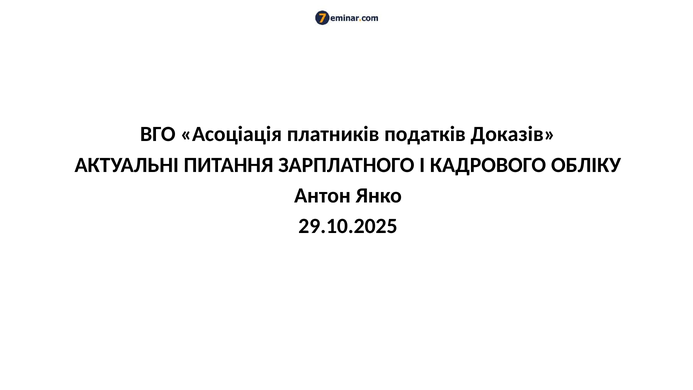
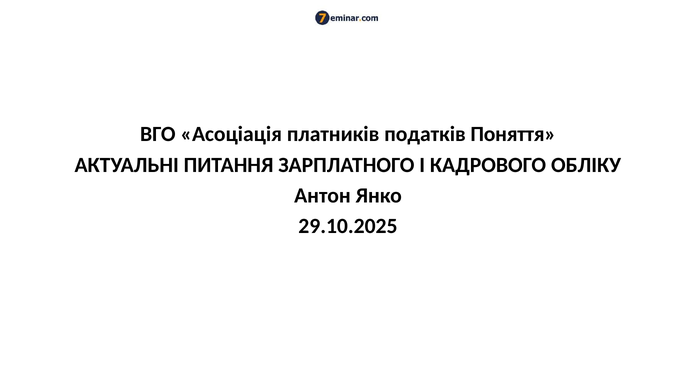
Доказів: Доказів -> Поняття
